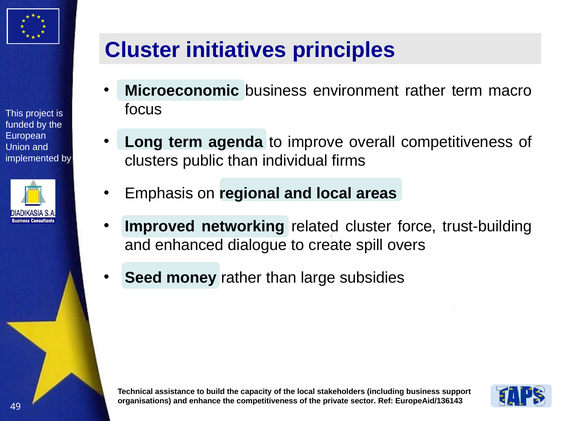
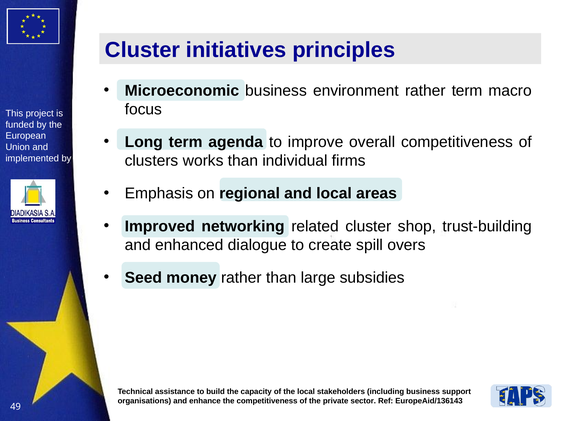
public: public -> works
force: force -> shop
